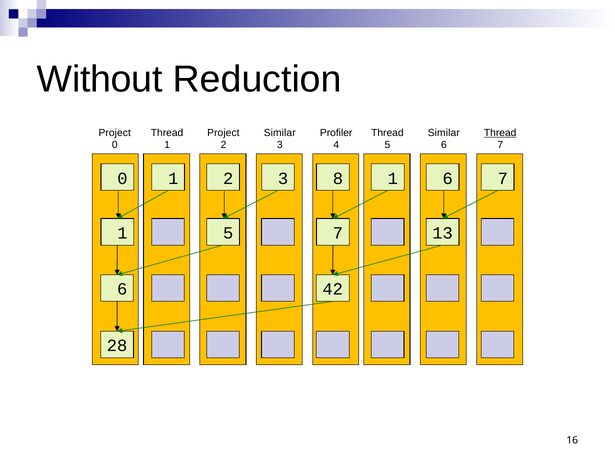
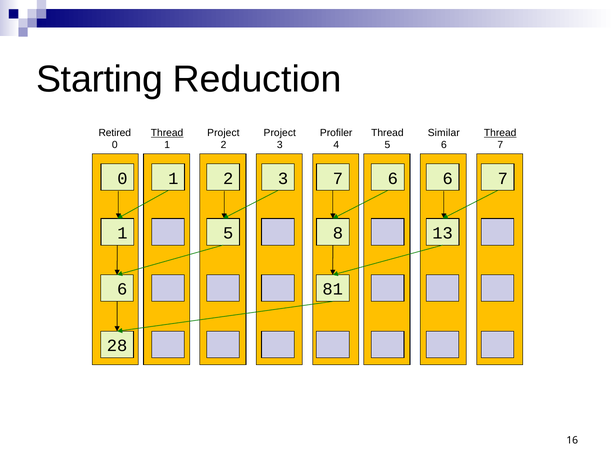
Without: Without -> Starting
Project at (115, 133): Project -> Retired
Thread at (167, 133) underline: none -> present
Similar at (280, 133): Similar -> Project
3 8: 8 -> 7
1 1: 1 -> 6
5 7: 7 -> 8
42: 42 -> 81
